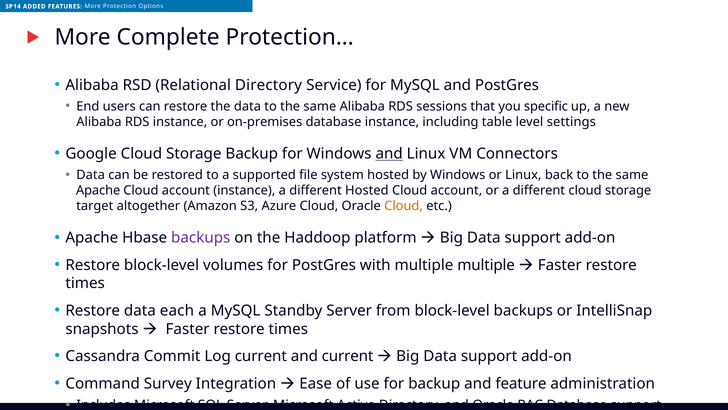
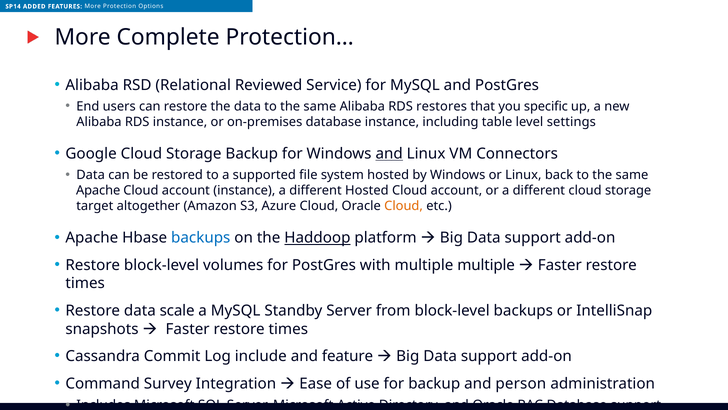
Relational Directory: Directory -> Reviewed
sessions: sessions -> restores
backups at (201, 238) colour: purple -> blue
Haddoop underline: none -> present
each: each -> scale
Log current: current -> include
and current: current -> feature
feature: feature -> person
